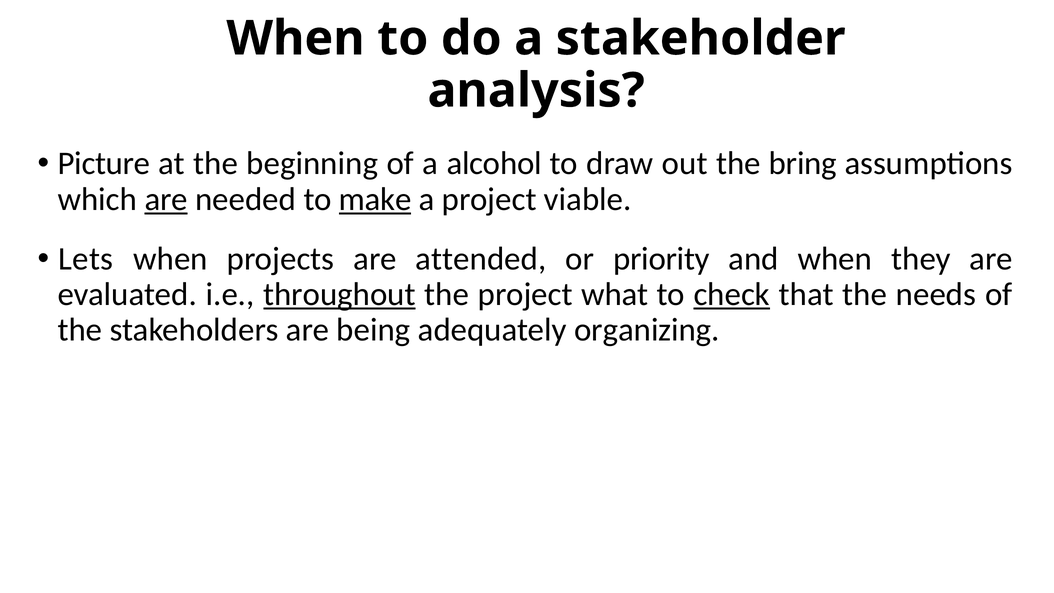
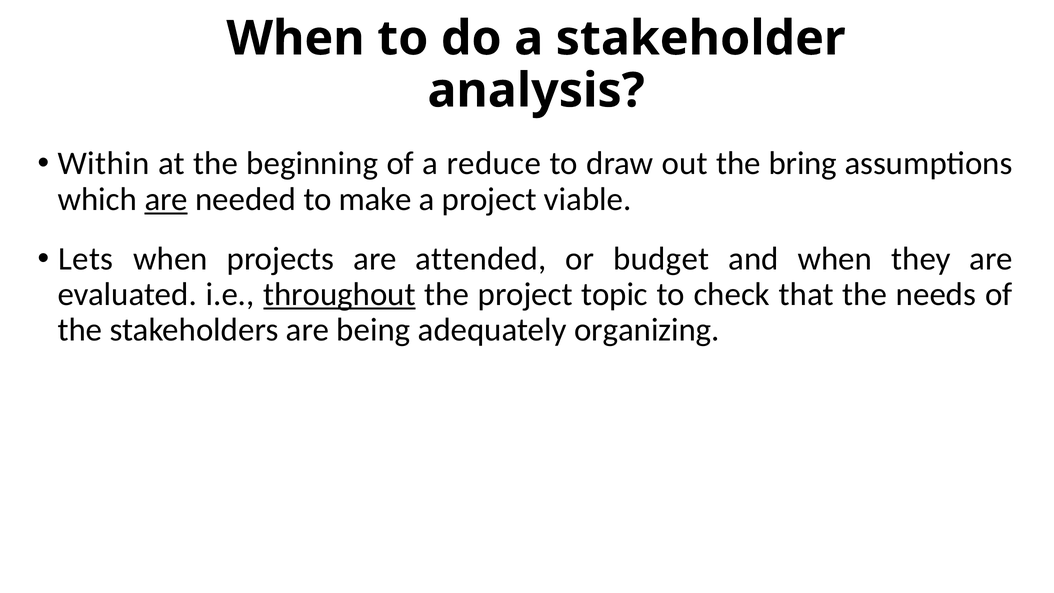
Picture: Picture -> Within
alcohol: alcohol -> reduce
make underline: present -> none
priority: priority -> budget
what: what -> topic
check underline: present -> none
